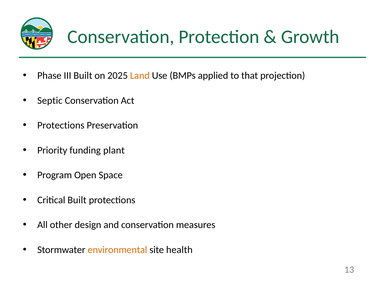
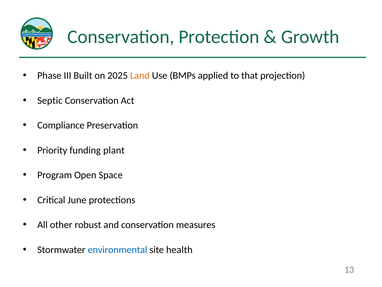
Protections at (61, 125): Protections -> Compliance
Critical Built: Built -> June
design: design -> robust
environmental colour: orange -> blue
